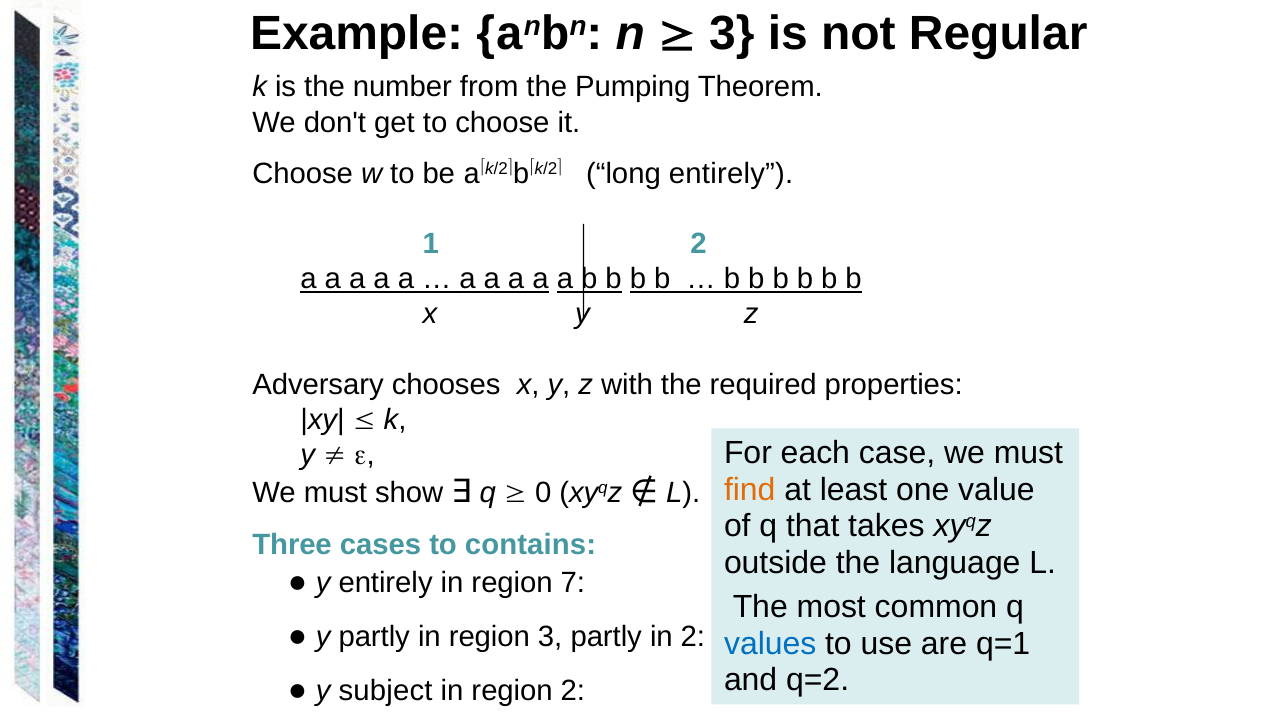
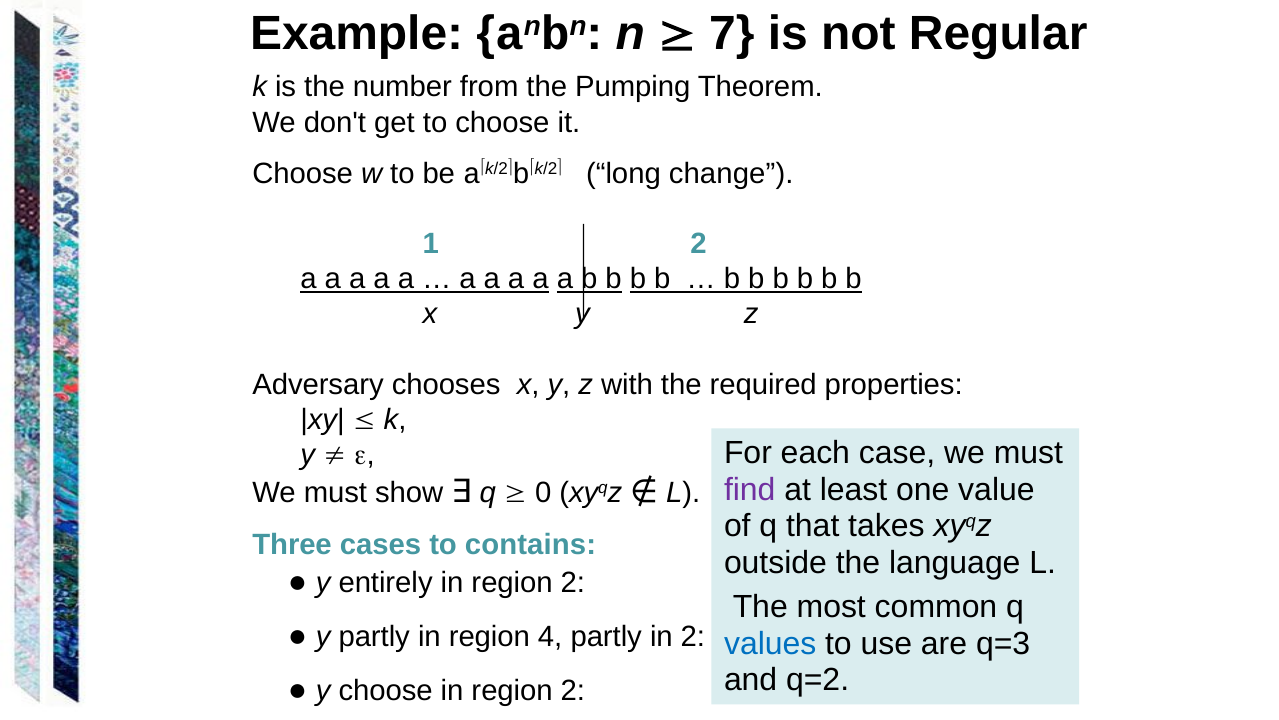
3 at (732, 34): 3 -> 7
long entirely: entirely -> change
find colour: orange -> purple
entirely in region 7: 7 -> 2
region 3: 3 -> 4
q=1: q=1 -> q=3
y subject: subject -> choose
